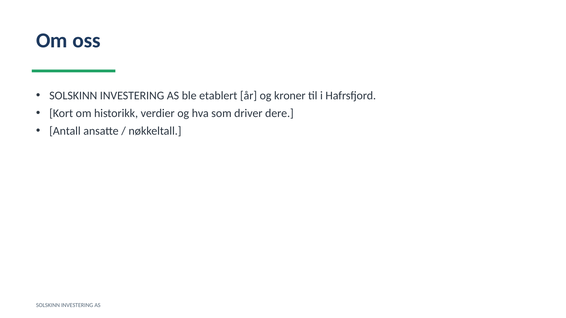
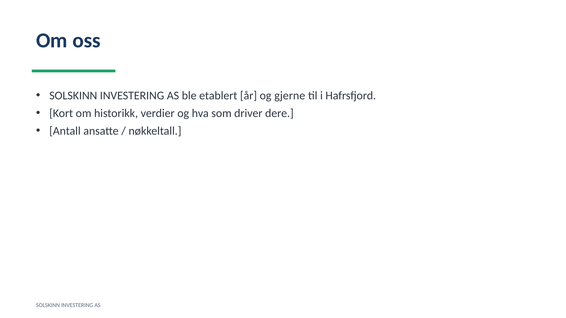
kroner: kroner -> gjerne
